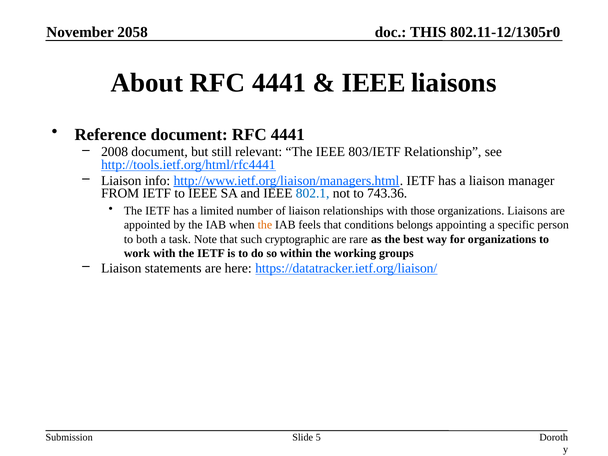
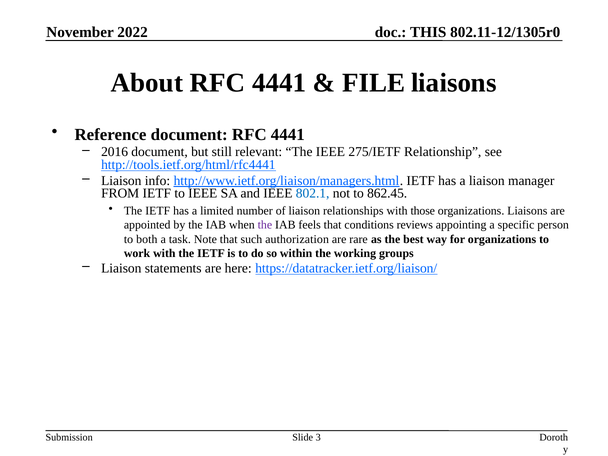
2058: 2058 -> 2022
IEEE at (374, 83): IEEE -> FILE
2008: 2008 -> 2016
803/IETF: 803/IETF -> 275/IETF
743.36: 743.36 -> 862.45
the at (265, 225) colour: orange -> purple
belongs: belongs -> reviews
cryptographic: cryptographic -> authorization
5: 5 -> 3
